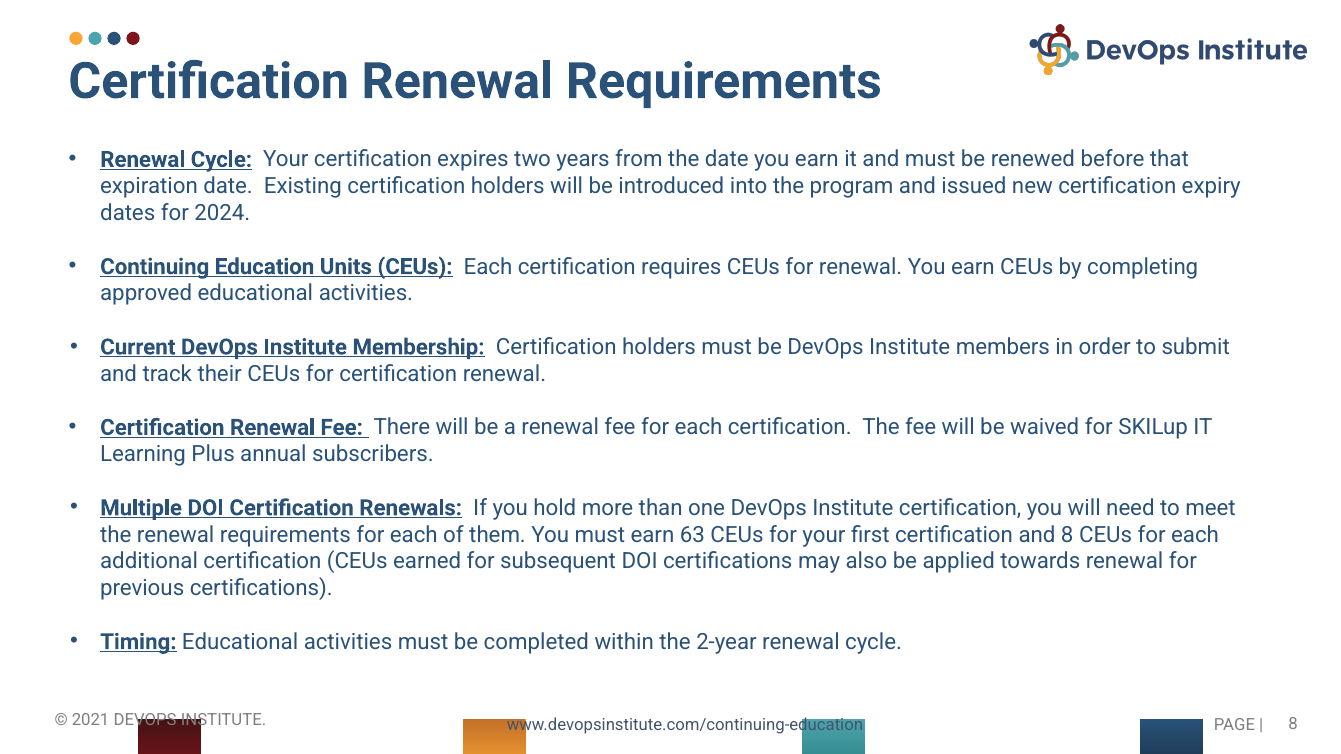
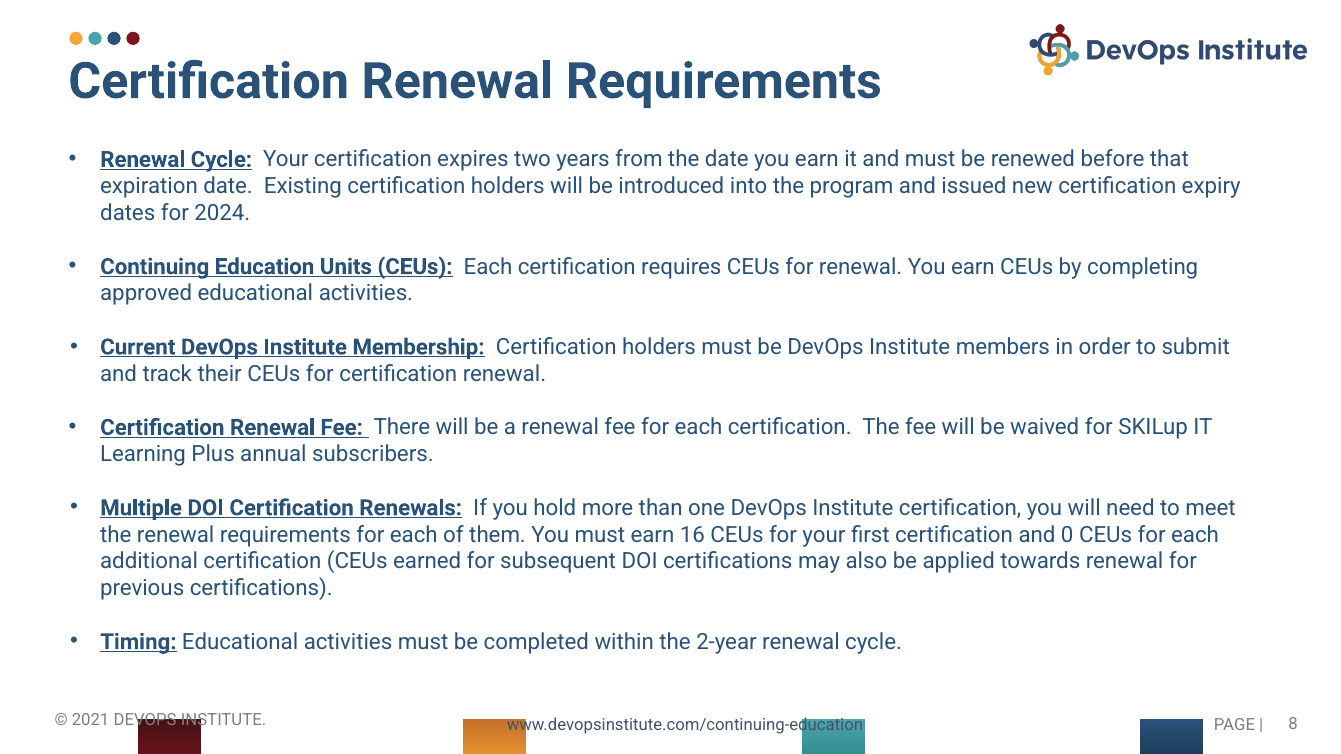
63: 63 -> 16
and 8: 8 -> 0
